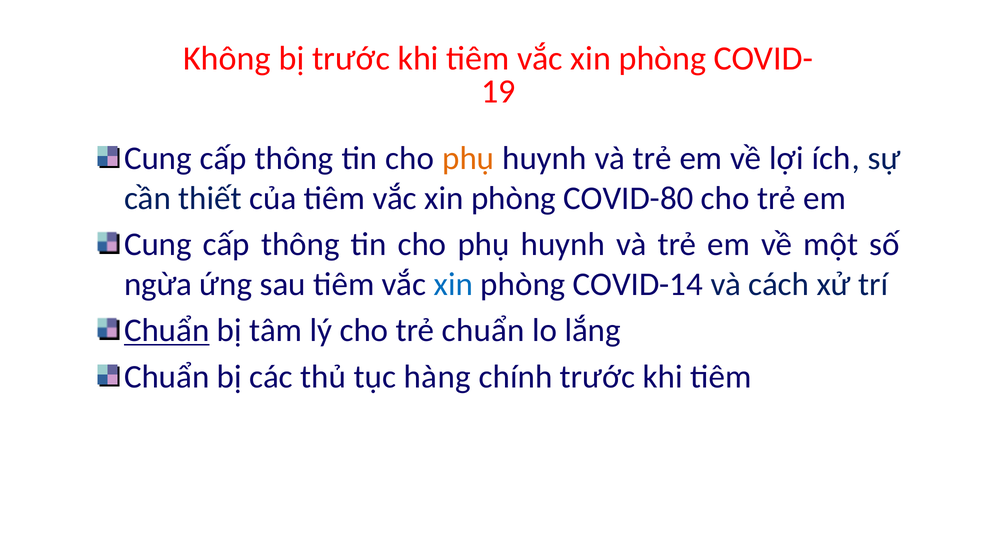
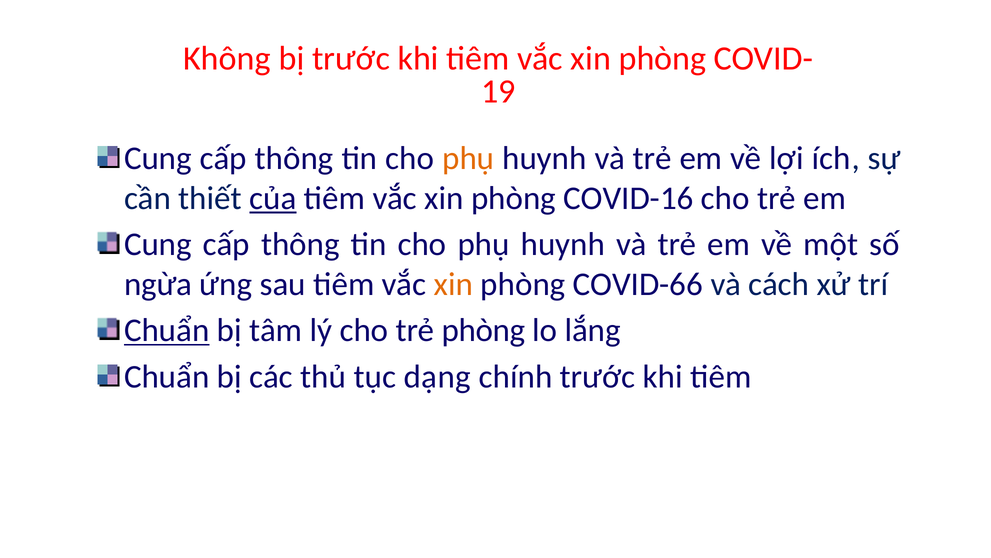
của underline: none -> present
COVID-80: COVID-80 -> COVID-16
xin at (453, 284) colour: blue -> orange
COVID-14: COVID-14 -> COVID-66
trẻ chuẩn: chuẩn -> phòng
hàng: hàng -> dạng
